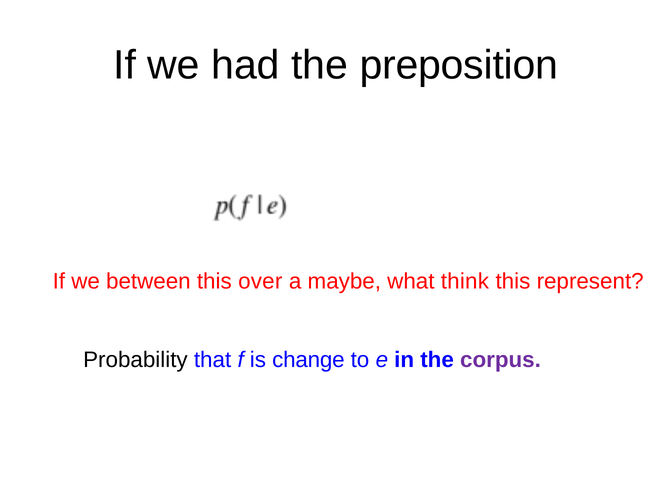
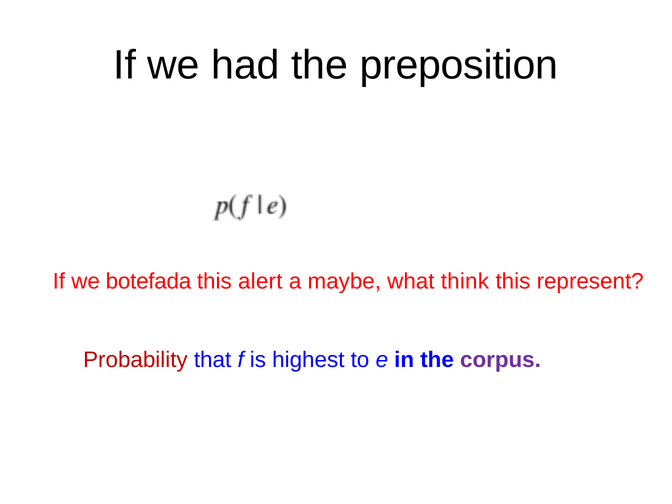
between: between -> botefada
over: over -> alert
Probability colour: black -> red
change: change -> highest
